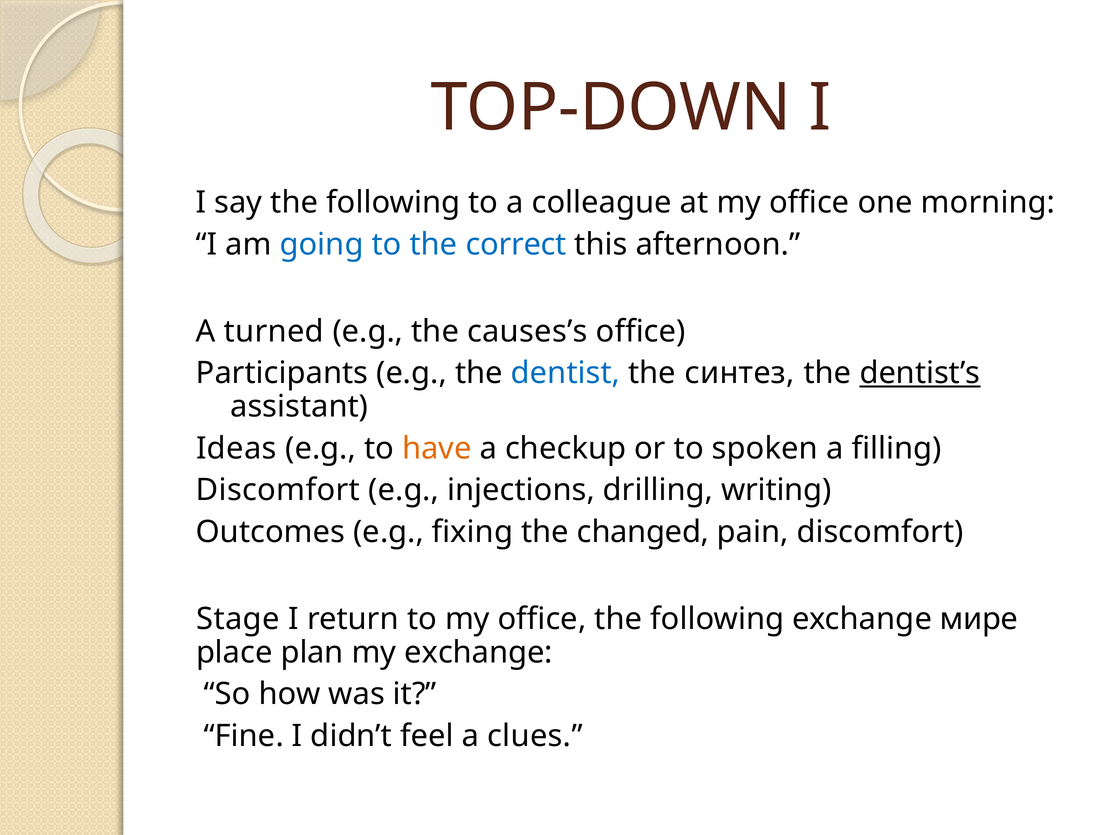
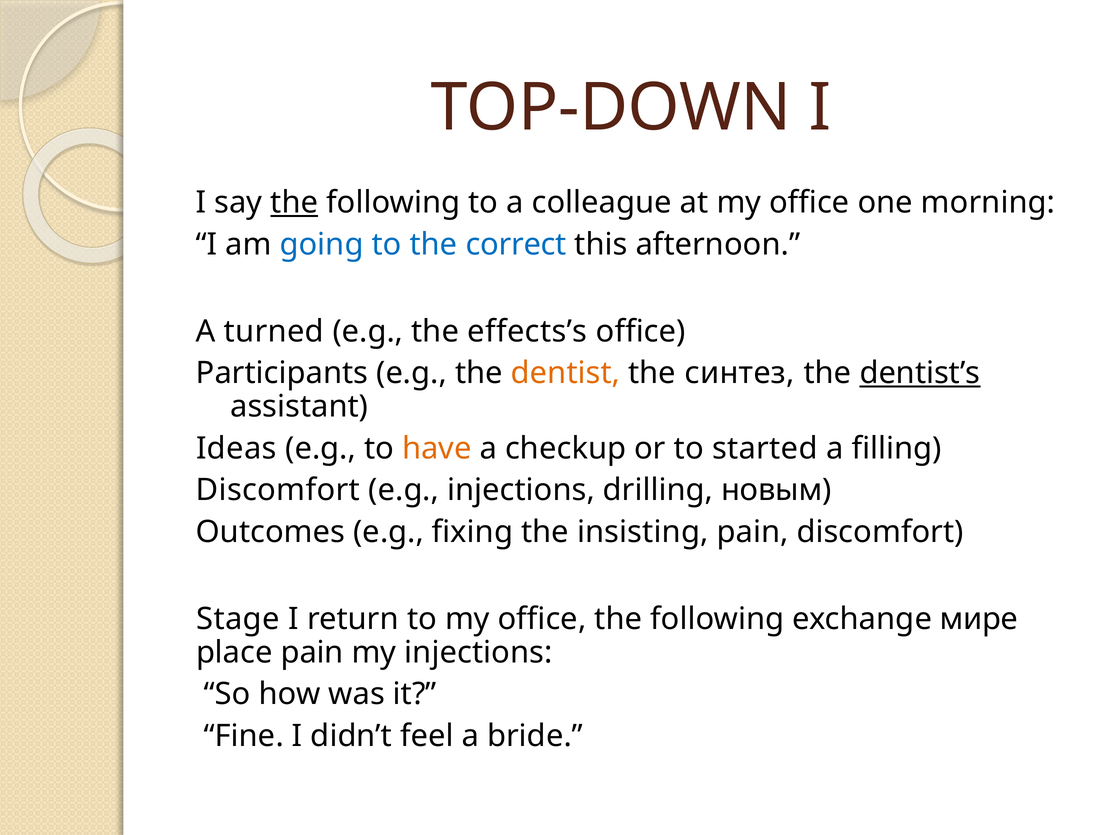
the at (294, 203) underline: none -> present
causes’s: causes’s -> effects’s
dentist colour: blue -> orange
spoken: spoken -> started
writing: writing -> новым
changed: changed -> insisting
place plan: plan -> pain
my exchange: exchange -> injections
clues: clues -> bride
